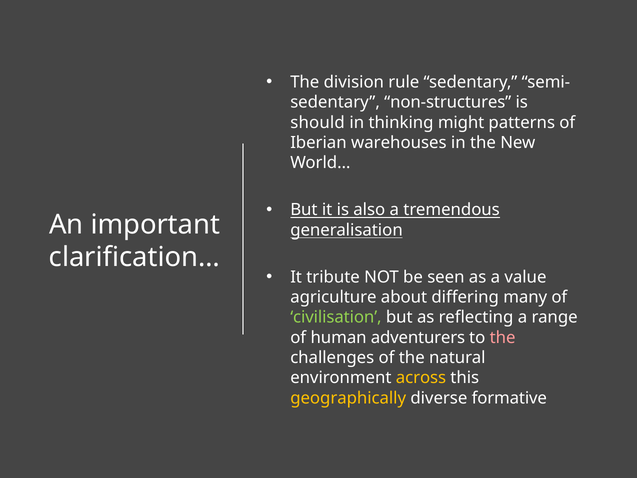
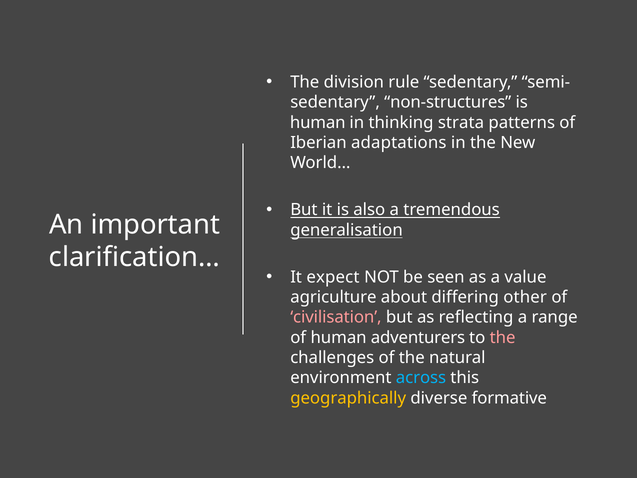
should at (318, 123): should -> human
might: might -> strata
warehouses: warehouses -> adaptations
tribute: tribute -> expect
many: many -> other
civilisation colour: light green -> pink
across colour: yellow -> light blue
